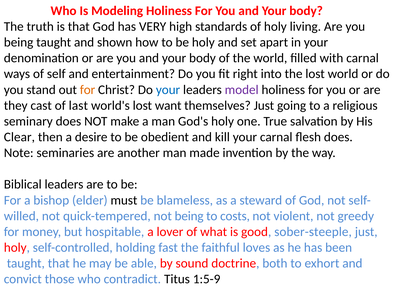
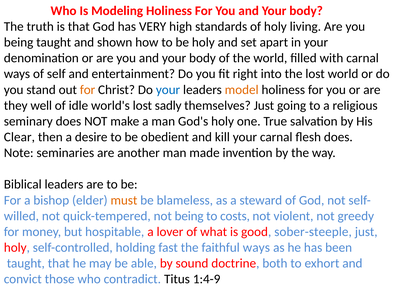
model colour: purple -> orange
cast: cast -> well
last: last -> idle
want: want -> sadly
must colour: black -> orange
faithful loves: loves -> ways
1:5-9: 1:5-9 -> 1:4-9
